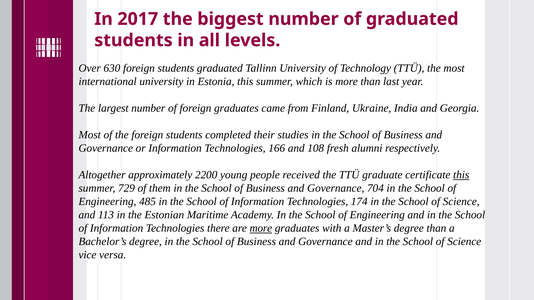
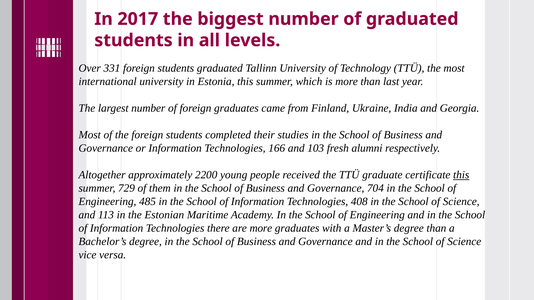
630: 630 -> 331
108: 108 -> 103
174: 174 -> 408
more at (261, 228) underline: present -> none
